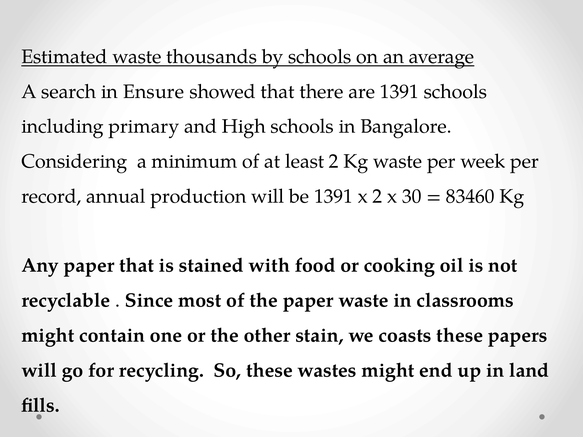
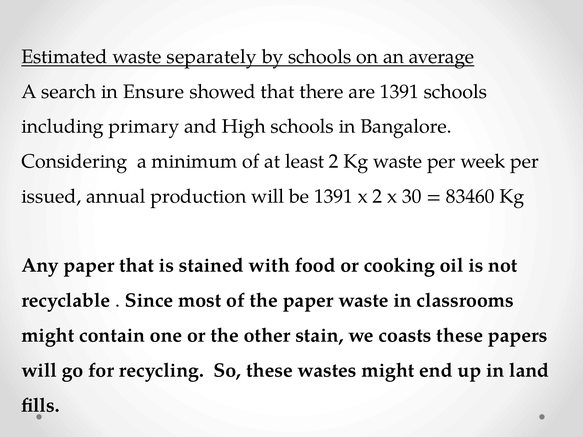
thousands: thousands -> separately
record: record -> issued
